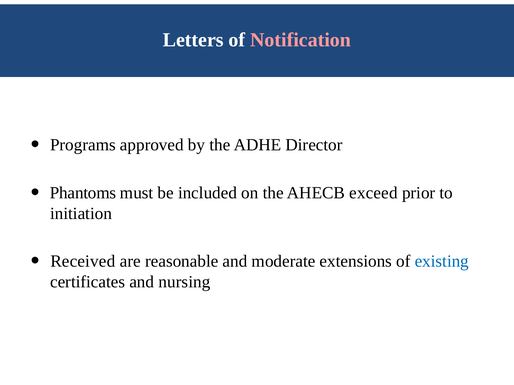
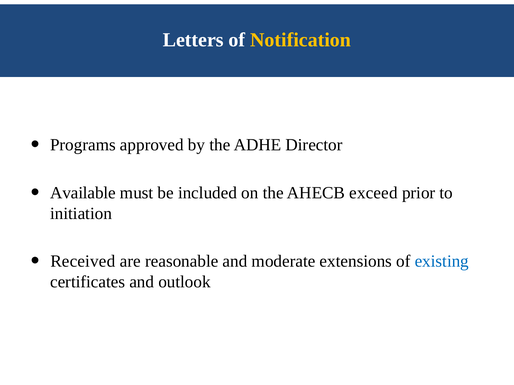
Notification colour: pink -> yellow
Phantoms: Phantoms -> Available
nursing: nursing -> outlook
